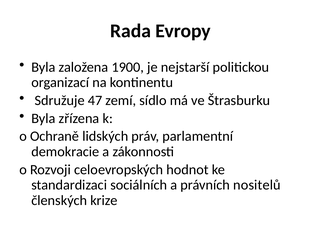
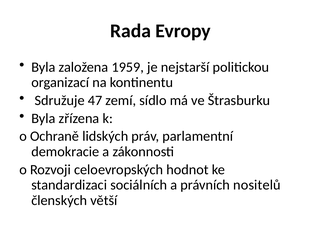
1900: 1900 -> 1959
krize: krize -> větší
